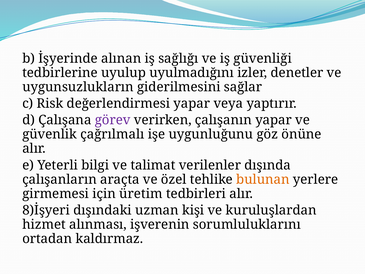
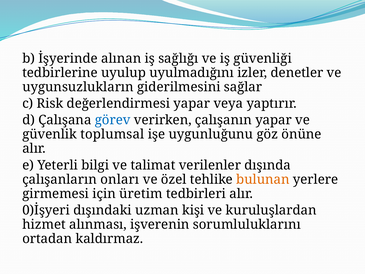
görev colour: purple -> blue
çağrılmalı: çağrılmalı -> toplumsal
araçta: araçta -> onları
8)İşyeri: 8)İşyeri -> 0)İşyeri
